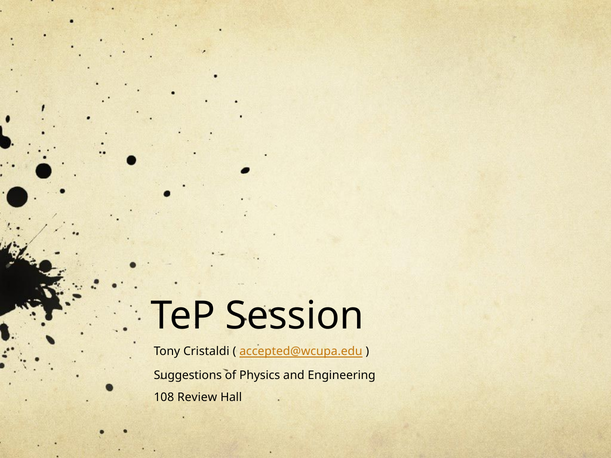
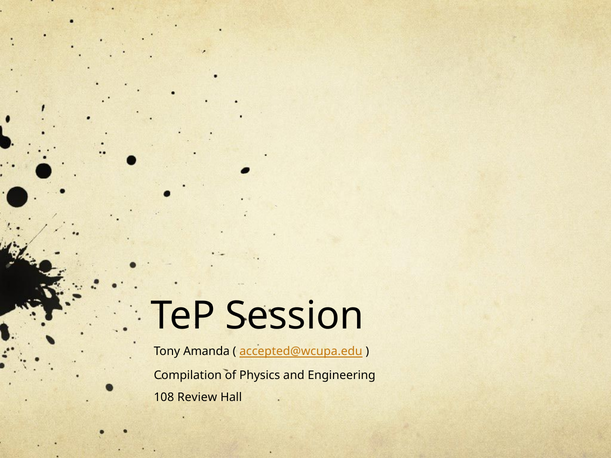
Cristaldi: Cristaldi -> Amanda
Suggestions: Suggestions -> Compilation
